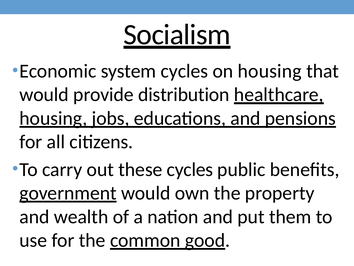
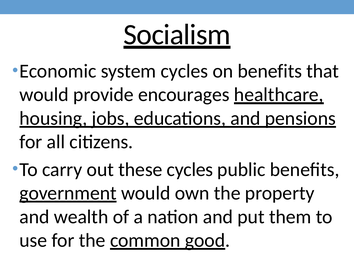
on housing: housing -> benefits
distribution: distribution -> encourages
